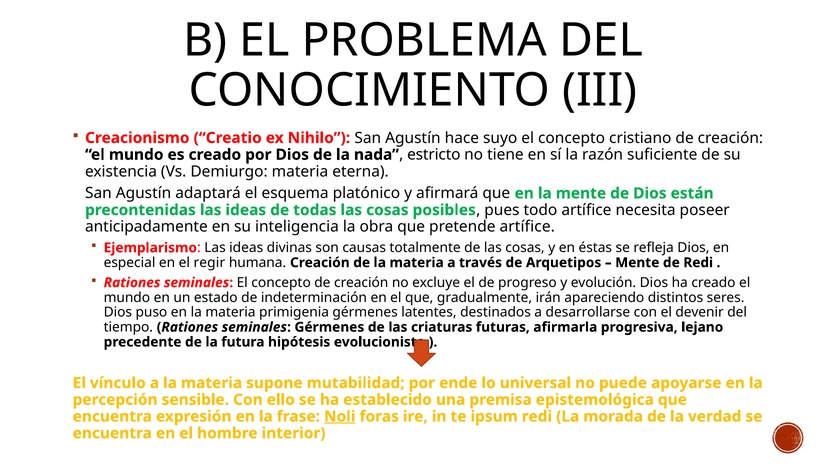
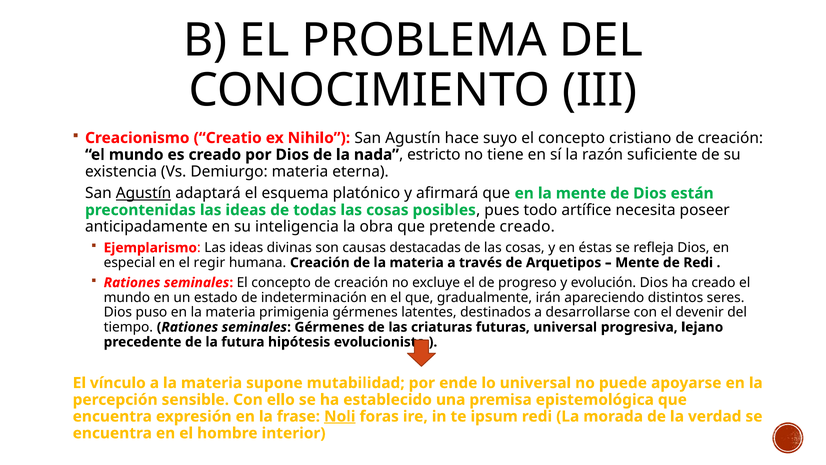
Agustín at (144, 193) underline: none -> present
pretende artífice: artífice -> creado
totalmente: totalmente -> destacadas
futuras afirmarla: afirmarla -> universal
